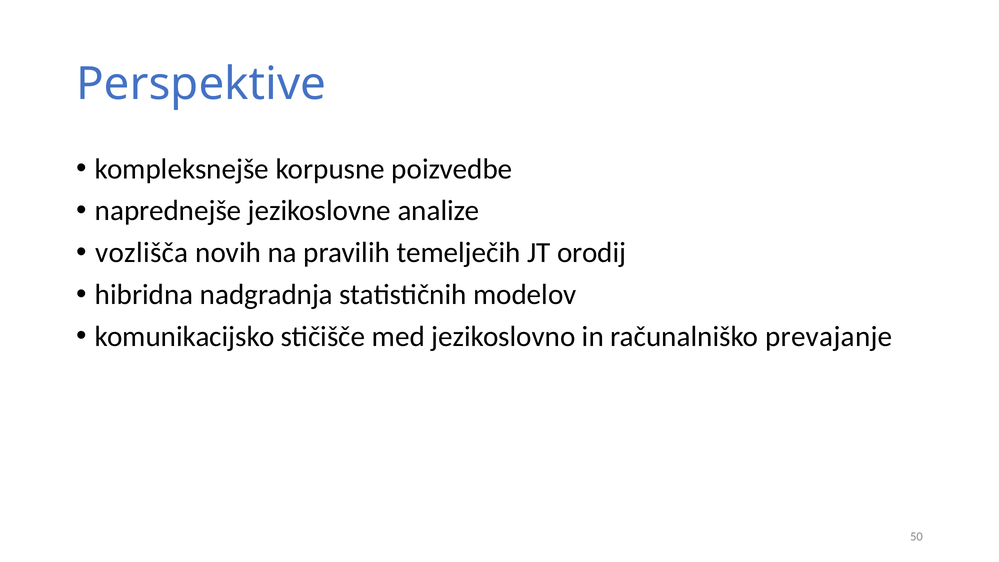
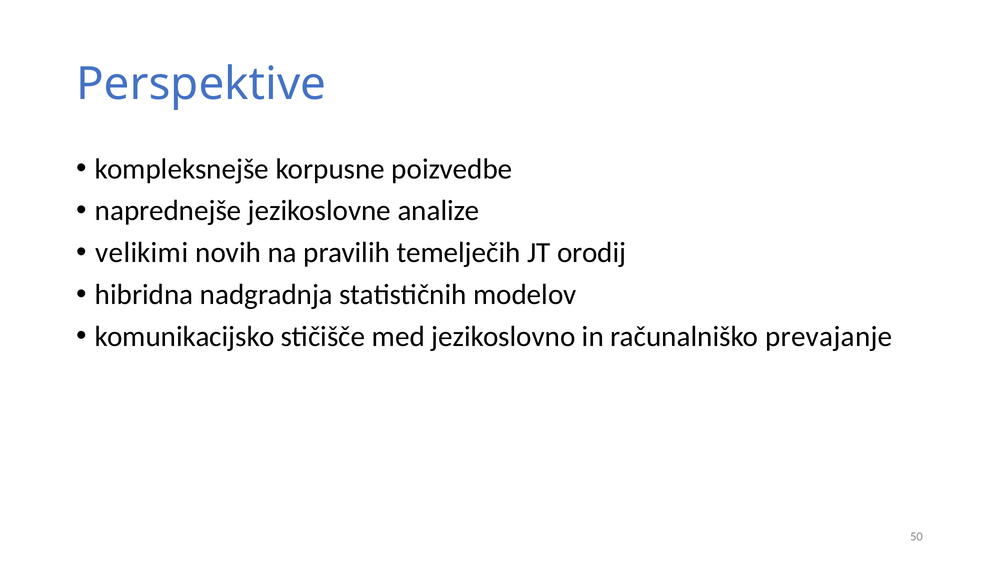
vozlišča: vozlišča -> velikimi
